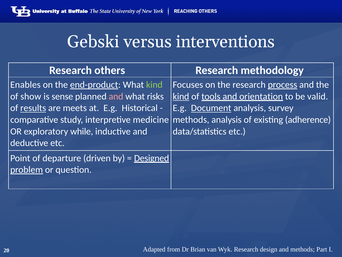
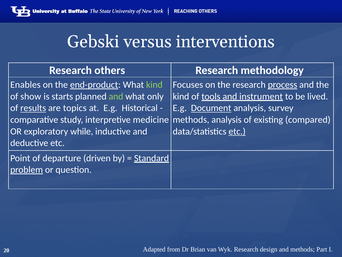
sense: sense -> starts
and at (116, 96) colour: pink -> light green
risks: risks -> only
kind at (181, 96) underline: present -> none
orientation: orientation -> instrument
valid: valid -> lived
meets: meets -> topics
adherence: adherence -> compared
etc at (237, 131) underline: none -> present
Designed: Designed -> Standard
